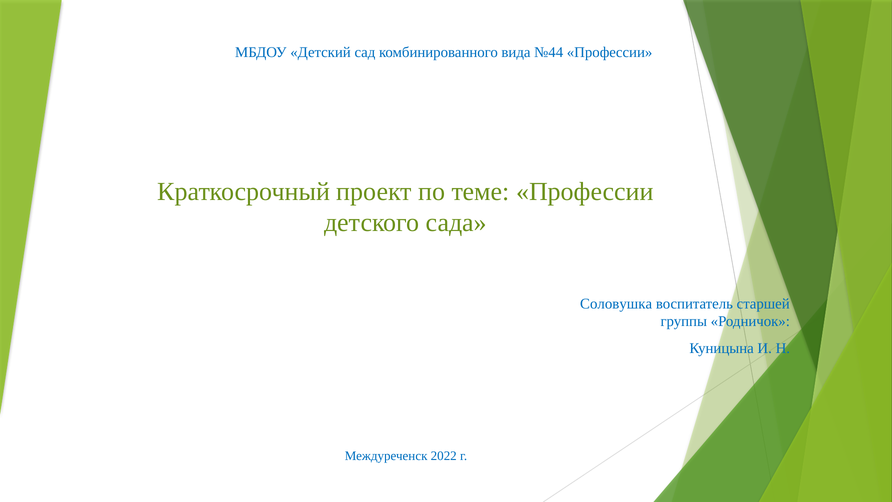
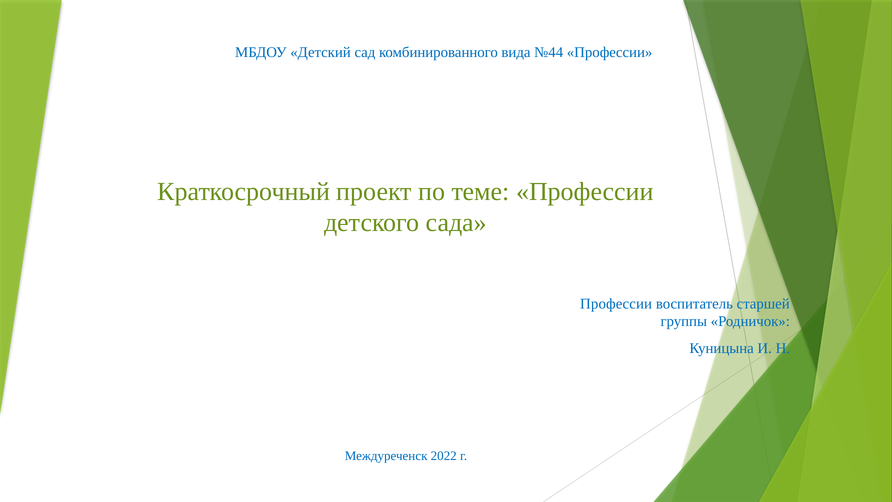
Соловушка at (616, 303): Соловушка -> Профессии
